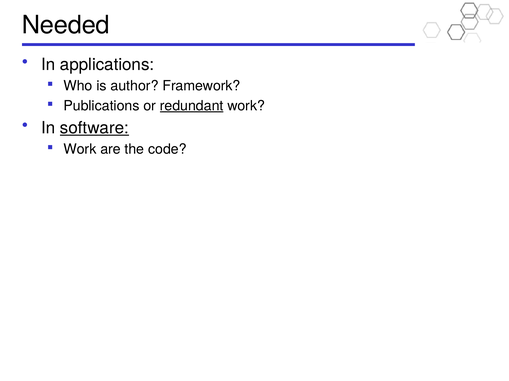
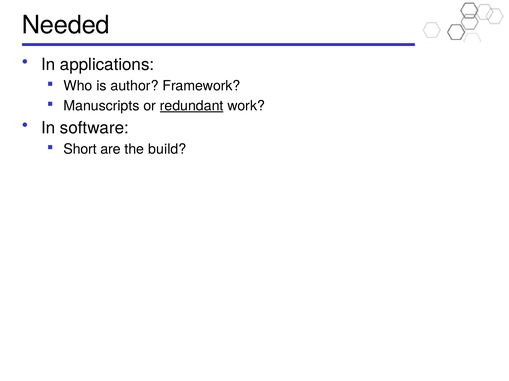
Publications: Publications -> Manuscripts
software underline: present -> none
Work at (80, 149): Work -> Short
code: code -> build
